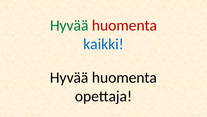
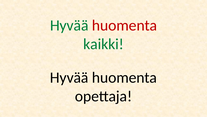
kaikki colour: blue -> green
